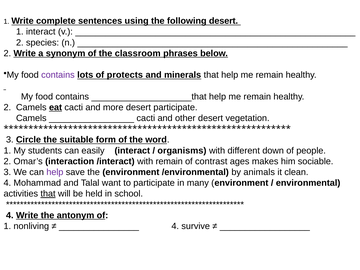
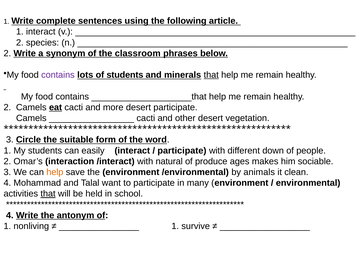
following desert: desert -> article
of protects: protects -> students
that at (211, 75) underline: none -> present
organisms at (182, 151): organisms -> participate
with remain: remain -> natural
contrast: contrast -> produce
help at (55, 172) colour: purple -> orange
4 at (175, 226): 4 -> 1
